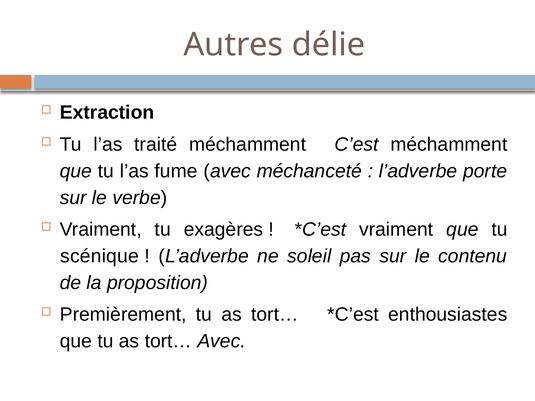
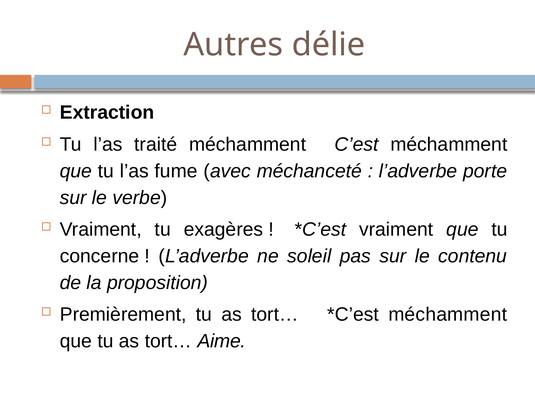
scénique: scénique -> concerne
enthousiastes at (448, 315): enthousiastes -> méchamment
tort… Avec: Avec -> Aime
